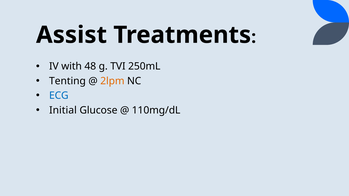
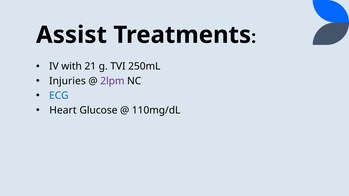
48: 48 -> 21
Tenting: Tenting -> Injuries
2lpm colour: orange -> purple
Initial: Initial -> Heart
